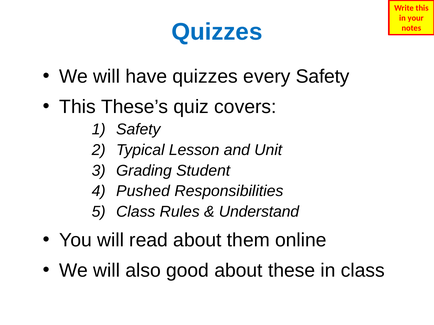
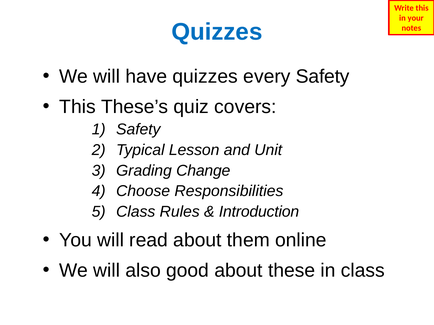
Student: Student -> Change
Pushed: Pushed -> Choose
Understand: Understand -> Introduction
